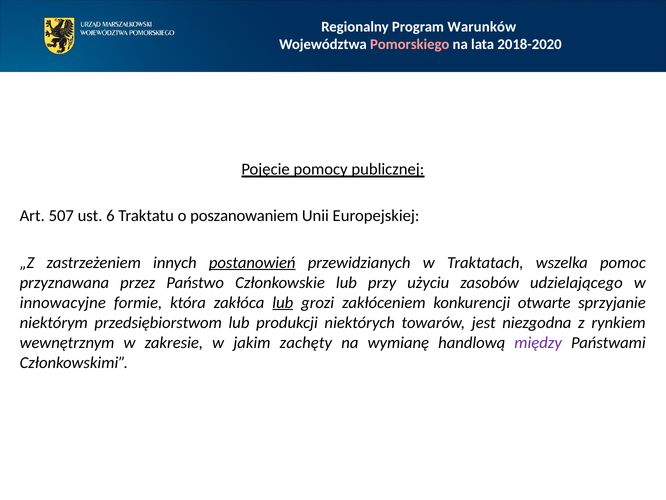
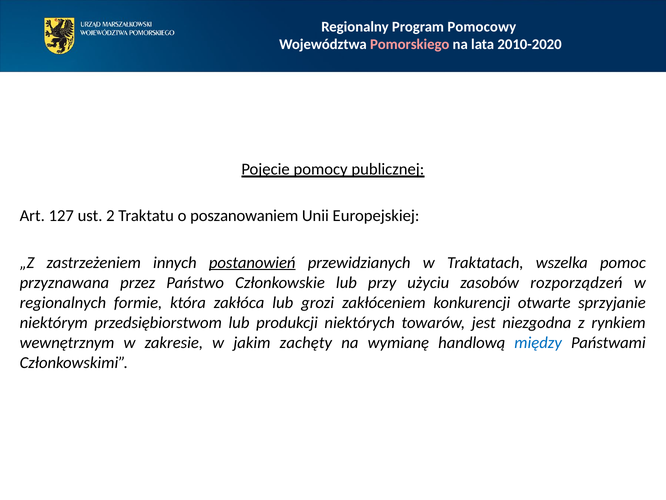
Warunków: Warunków -> Pomocowy
2018-2020: 2018-2020 -> 2010-2020
507: 507 -> 127
6: 6 -> 2
udzielającego: udzielającego -> rozporządzeń
innowacyjne: innowacyjne -> regionalnych
lub at (283, 302) underline: present -> none
między colour: purple -> blue
